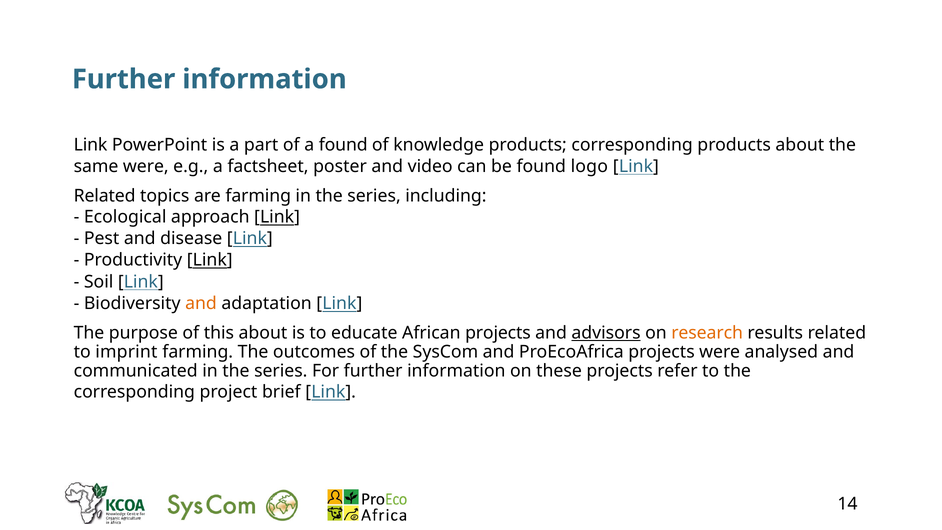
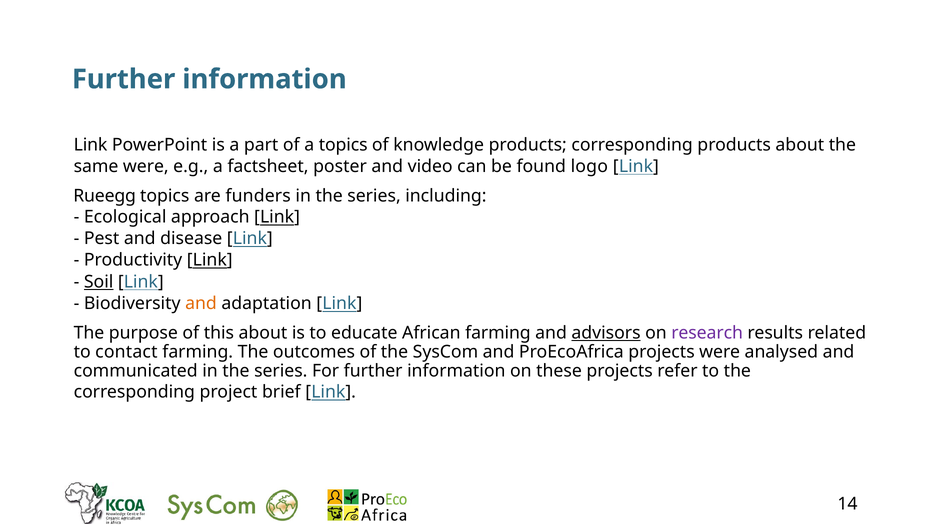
a found: found -> topics
Related at (105, 196): Related -> Rueegg
are farming: farming -> funders
Soil underline: none -> present
African projects: projects -> farming
research colour: orange -> purple
imprint: imprint -> contact
